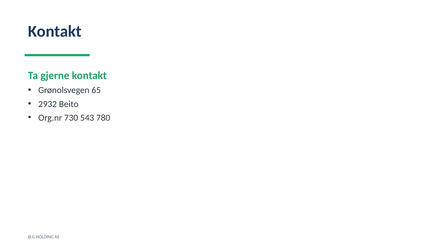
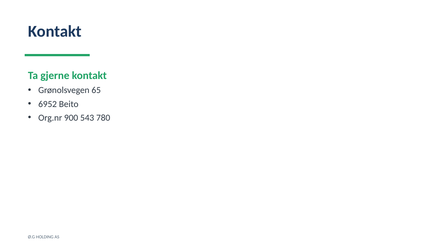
2932: 2932 -> 6952
730: 730 -> 900
